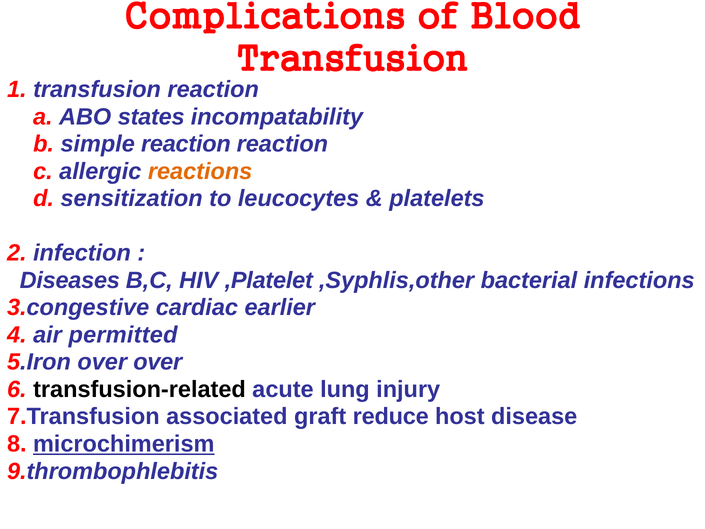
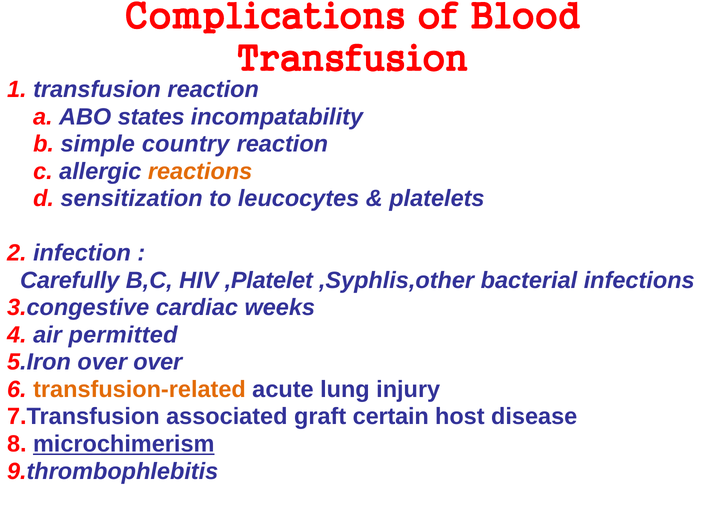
simple reaction: reaction -> country
Diseases: Diseases -> Carefully
earlier: earlier -> weeks
transfusion-related colour: black -> orange
reduce: reduce -> certain
